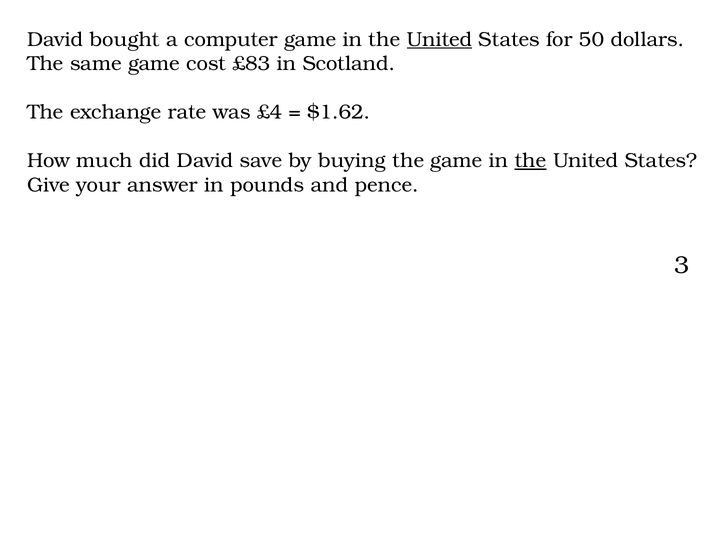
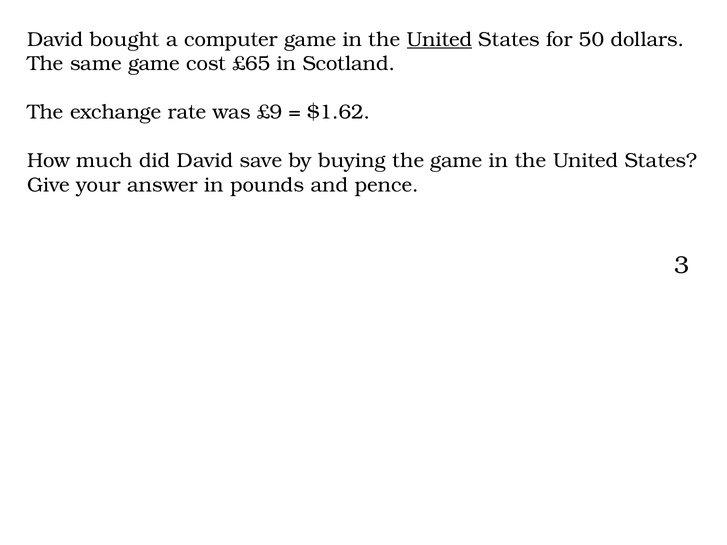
£83: £83 -> £65
£4: £4 -> £9
the at (531, 161) underline: present -> none
